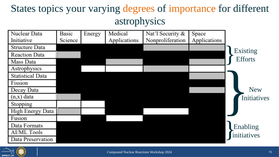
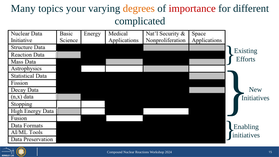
States: States -> Many
importance colour: orange -> red
astrophysics: astrophysics -> complicated
